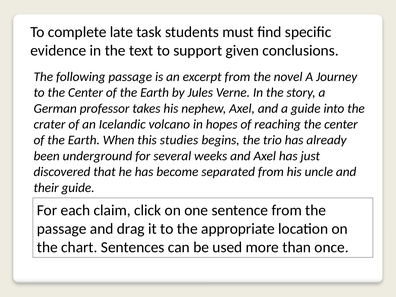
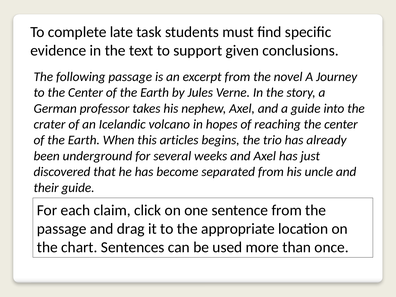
studies: studies -> articles
